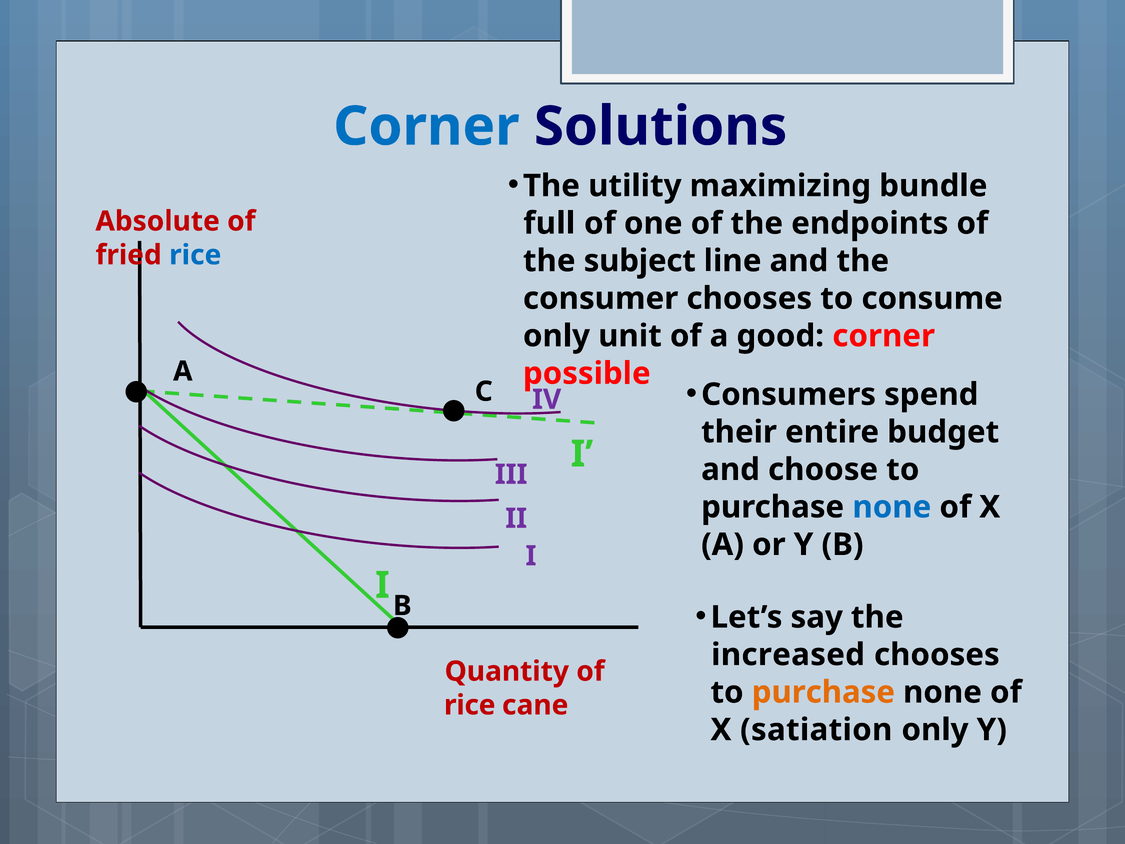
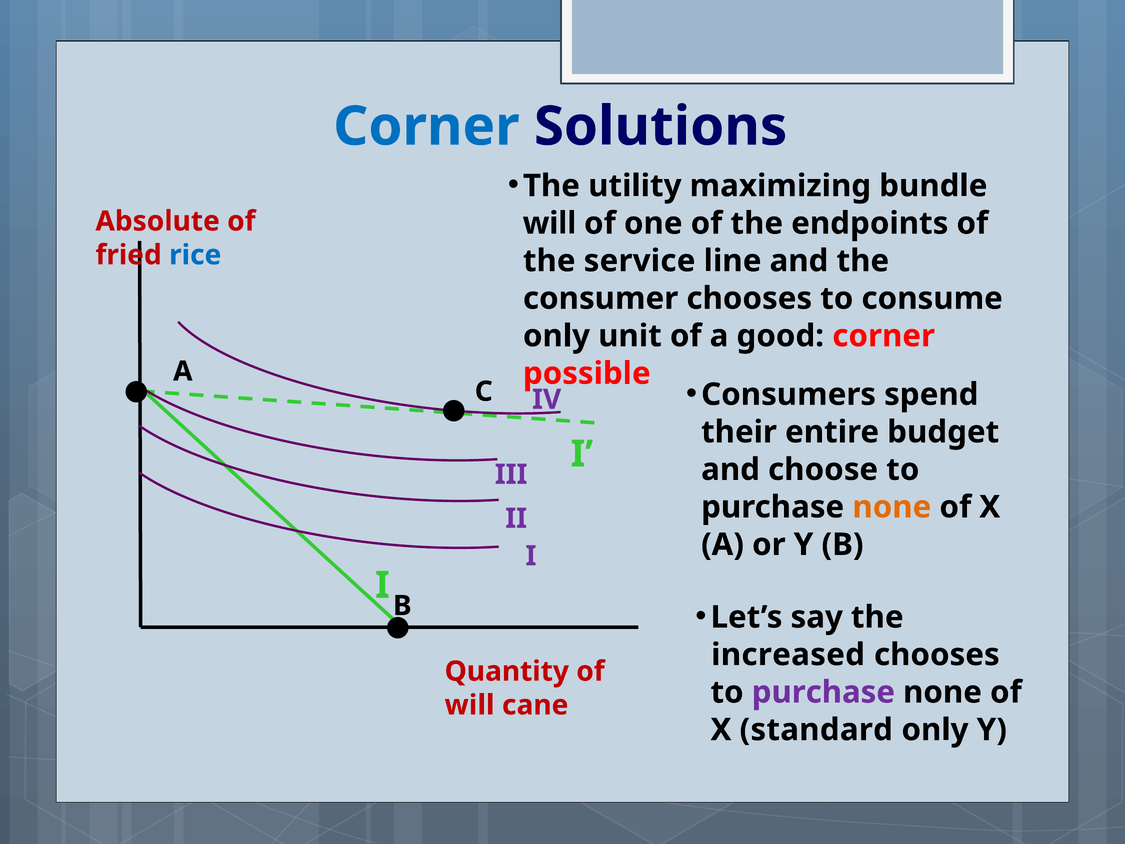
full at (549, 223): full -> will
subject: subject -> service
none at (892, 507) colour: blue -> orange
purchase at (823, 692) colour: orange -> purple
rice at (470, 705): rice -> will
satiation: satiation -> standard
